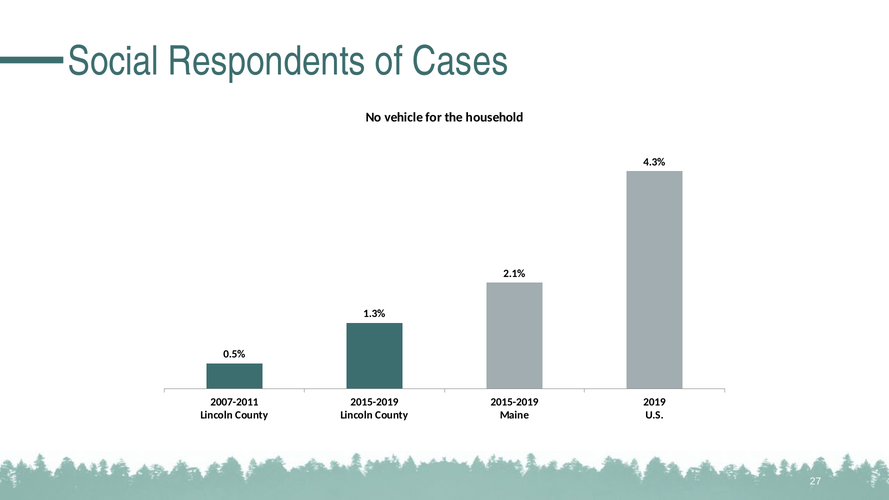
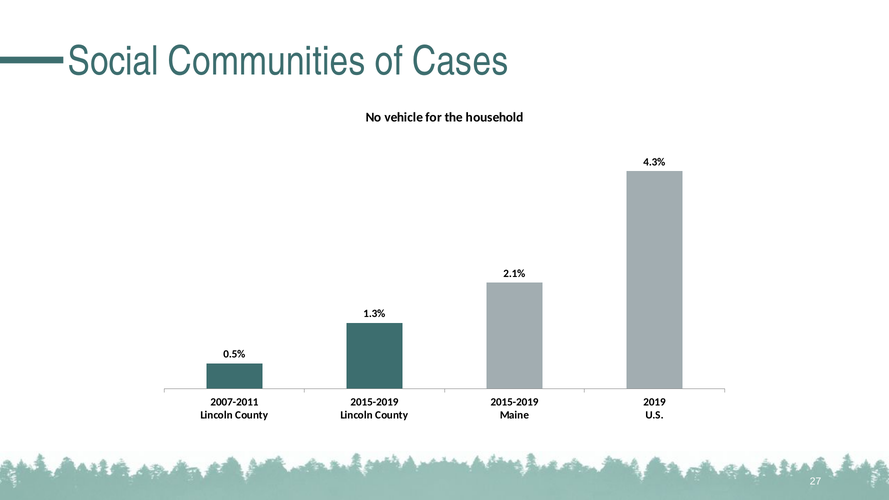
Respondents: Respondents -> Communities
